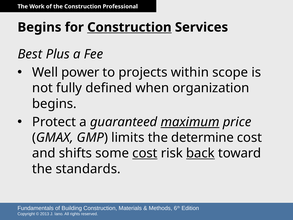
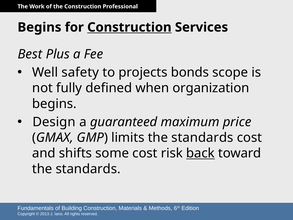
power: power -> safety
within: within -> bonds
Protect: Protect -> Design
maximum underline: present -> none
limits the determine: determine -> standards
cost at (145, 153) underline: present -> none
